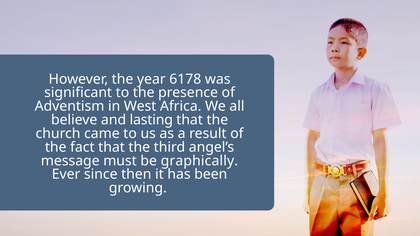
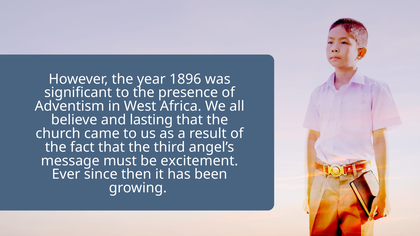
6178: 6178 -> 1896
graphically: graphically -> excitement
